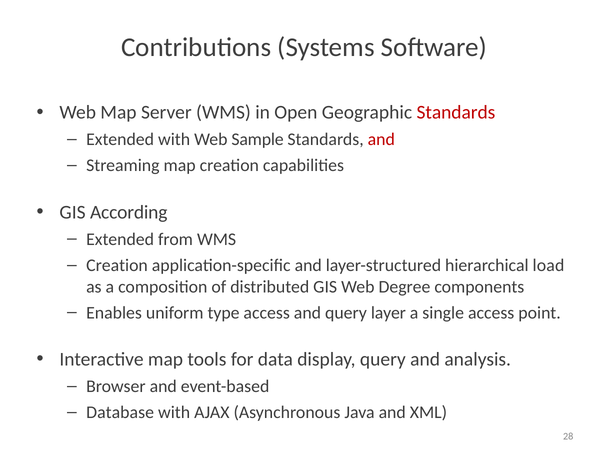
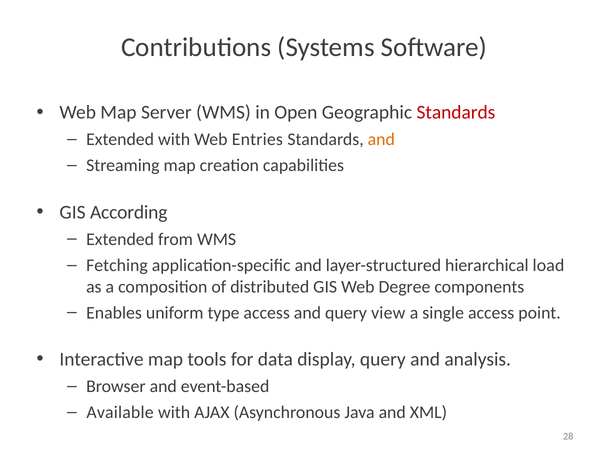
Sample: Sample -> Entries
and at (381, 140) colour: red -> orange
Creation at (117, 266): Creation -> Fetching
layer: layer -> view
Database: Database -> Available
